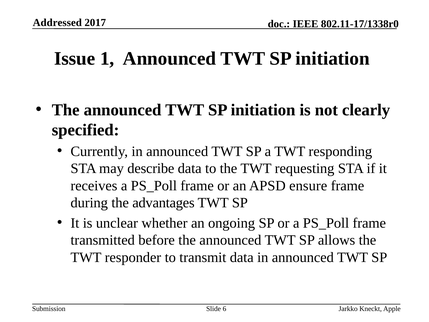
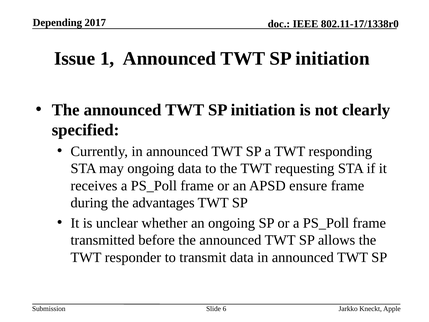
Addressed: Addressed -> Depending
may describe: describe -> ongoing
